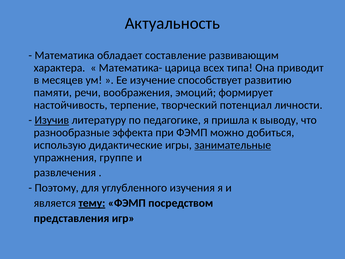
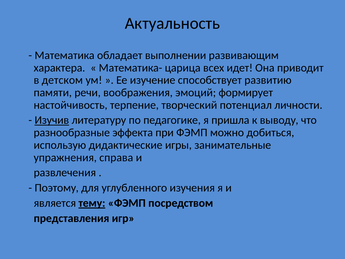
составление: составление -> выполнении
типа: типа -> идет
месяцев: месяцев -> детском
занимательные underline: present -> none
группе: группе -> справа
